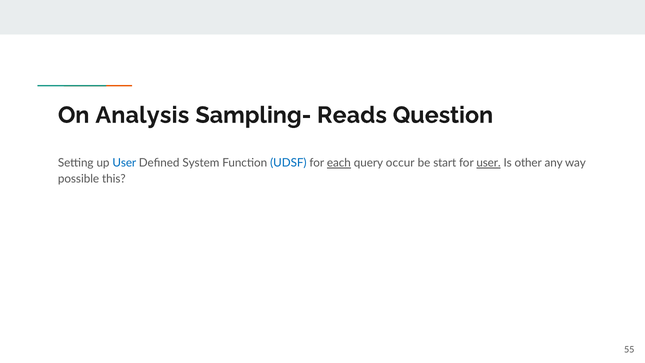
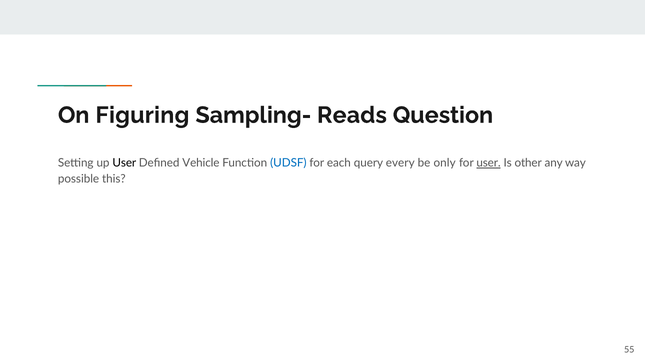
Analysis: Analysis -> Figuring
User at (124, 163) colour: blue -> black
System: System -> Vehicle
each underline: present -> none
occur: occur -> every
start: start -> only
